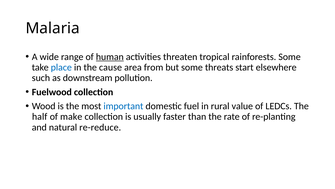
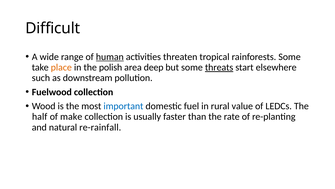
Malaria: Malaria -> Difficult
place colour: blue -> orange
cause: cause -> polish
from: from -> deep
threats underline: none -> present
re-reduce: re-reduce -> re-rainfall
